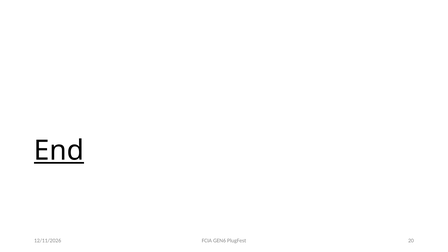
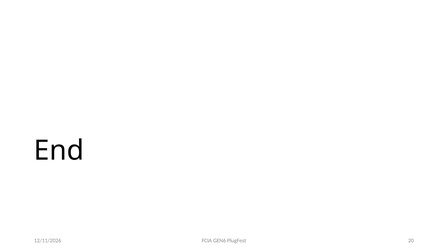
End underline: present -> none
